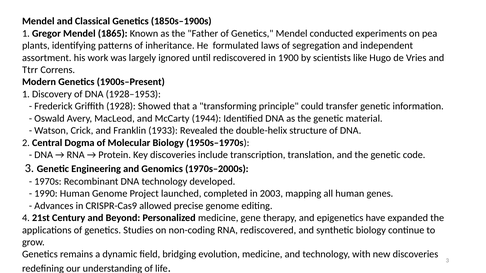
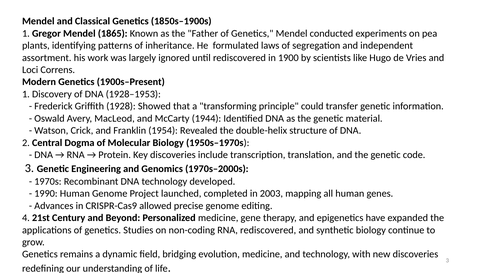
Ttrr: Ttrr -> Loci
1933: 1933 -> 1954
